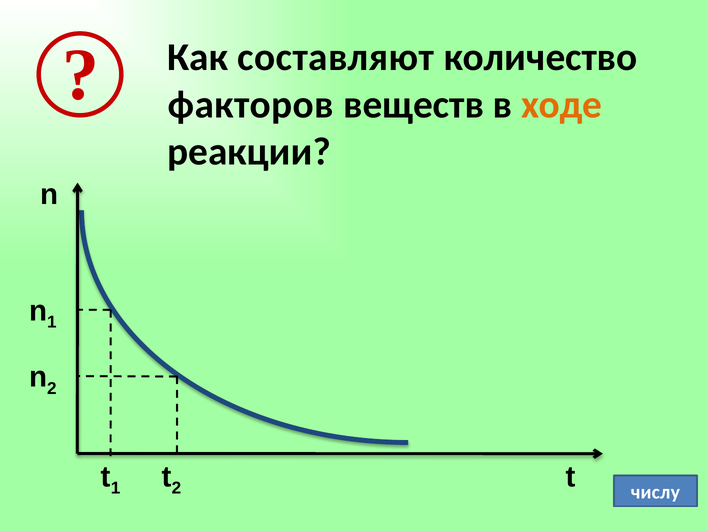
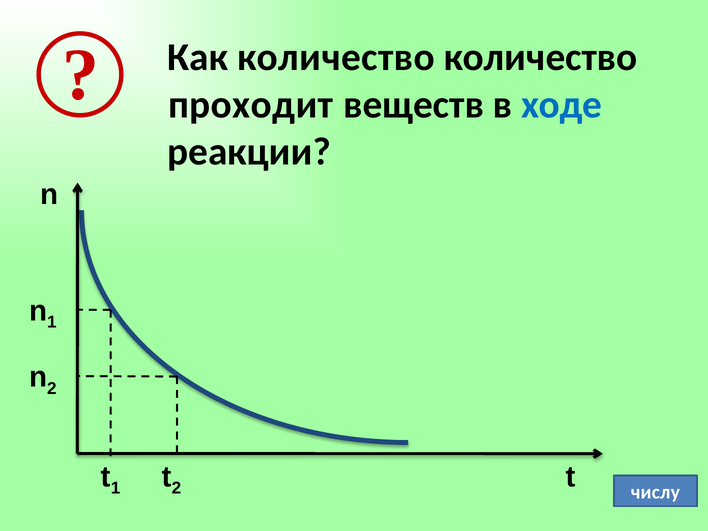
Как составляют: составляют -> количество
факторов: факторов -> проходит
ходе colour: orange -> blue
